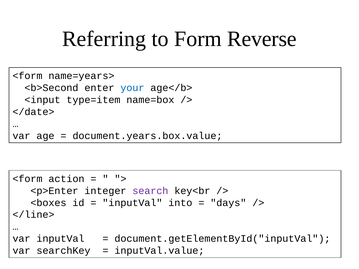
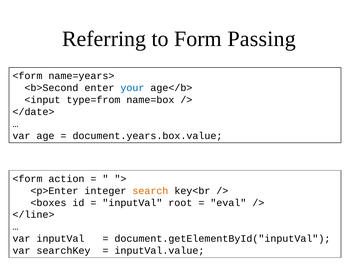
Reverse: Reverse -> Passing
type=item: type=item -> type=from
search colour: purple -> orange
into: into -> root
days: days -> eval
